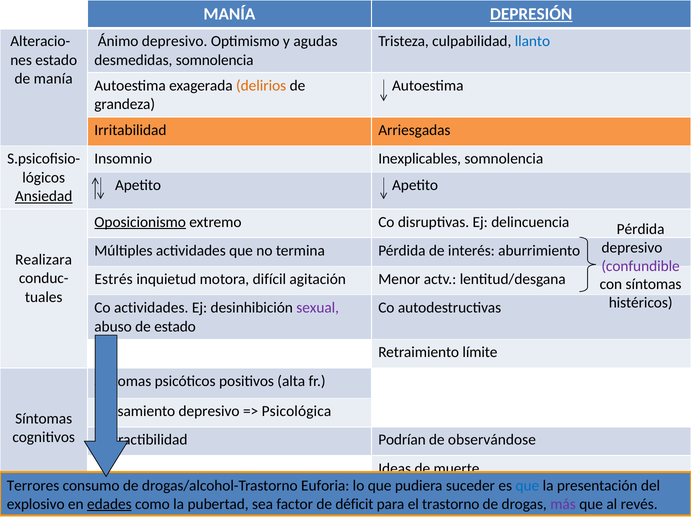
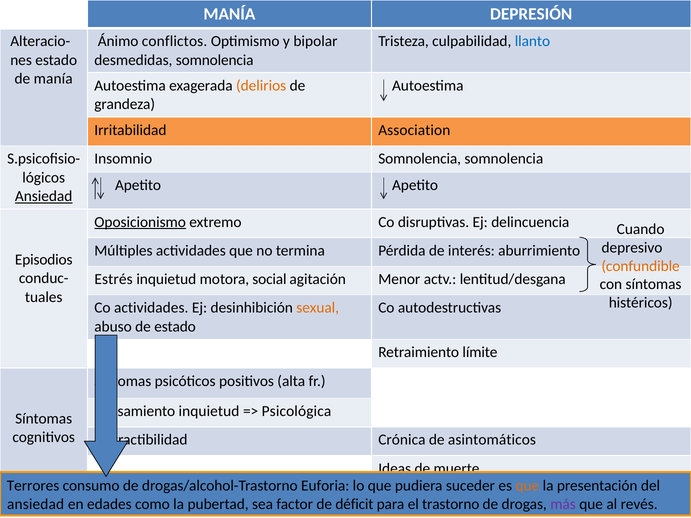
DEPRESIÓN underline: present -> none
Ánimo depresivo: depresivo -> conflictos
agudas: agudas -> bipolar
Arriesgadas: Arriesgadas -> Association
Insomnio Inexplicables: Inexplicables -> Somnolencia
Pérdida at (641, 229): Pérdida -> Cuando
Realizara: Realizara -> Episodios
confundible colour: purple -> orange
difícil: difícil -> social
sexual colour: purple -> orange
depresivo at (209, 411): depresivo -> inquietud
Podrían: Podrían -> Crónica
observándose: observándose -> asintomáticos
que at (527, 486) colour: blue -> orange
explosivo at (36, 504): explosivo -> ansiedad
edades underline: present -> none
